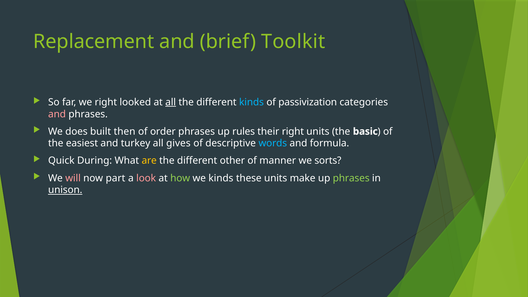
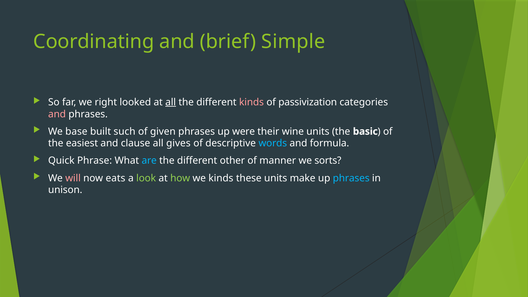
Replacement: Replacement -> Coordinating
Toolkit: Toolkit -> Simple
kinds at (251, 102) colour: light blue -> pink
does: does -> base
then: then -> such
order: order -> given
rules: rules -> were
their right: right -> wine
turkey: turkey -> clause
During: During -> Phrase
are colour: yellow -> light blue
part: part -> eats
look colour: pink -> light green
phrases at (351, 178) colour: light green -> light blue
unison underline: present -> none
